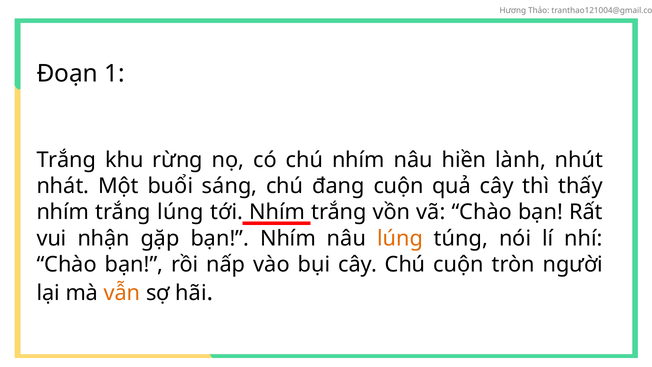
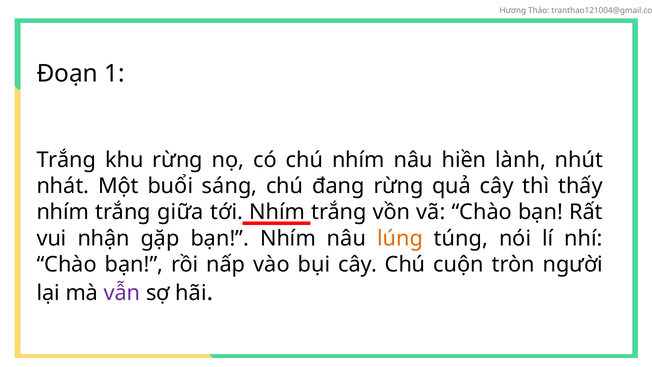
đang cuộn: cuộn -> rừng
trắng lúng: lúng -> giữa
vẫn colour: orange -> purple
